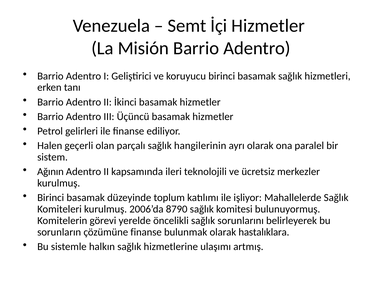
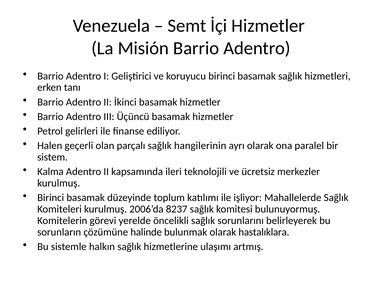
Ağının: Ağının -> Kalma
8790: 8790 -> 8237
çözümüne finanse: finanse -> halinde
